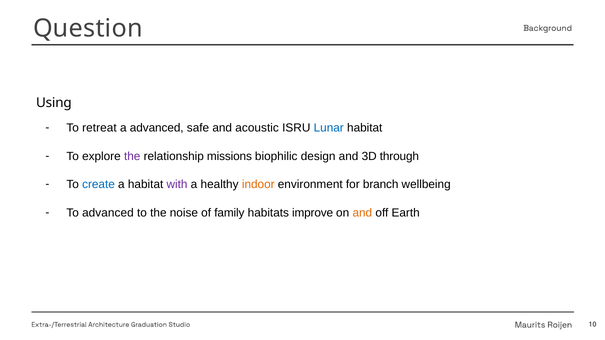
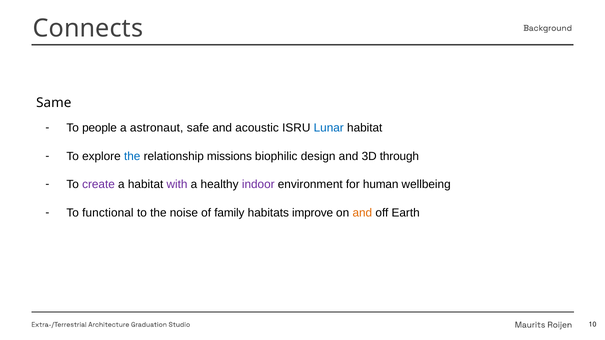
Question: Question -> Connects
Using: Using -> Same
retreat: retreat -> people
a advanced: advanced -> astronaut
the at (132, 156) colour: purple -> blue
create colour: blue -> purple
indoor colour: orange -> purple
branch: branch -> human
To advanced: advanced -> functional
